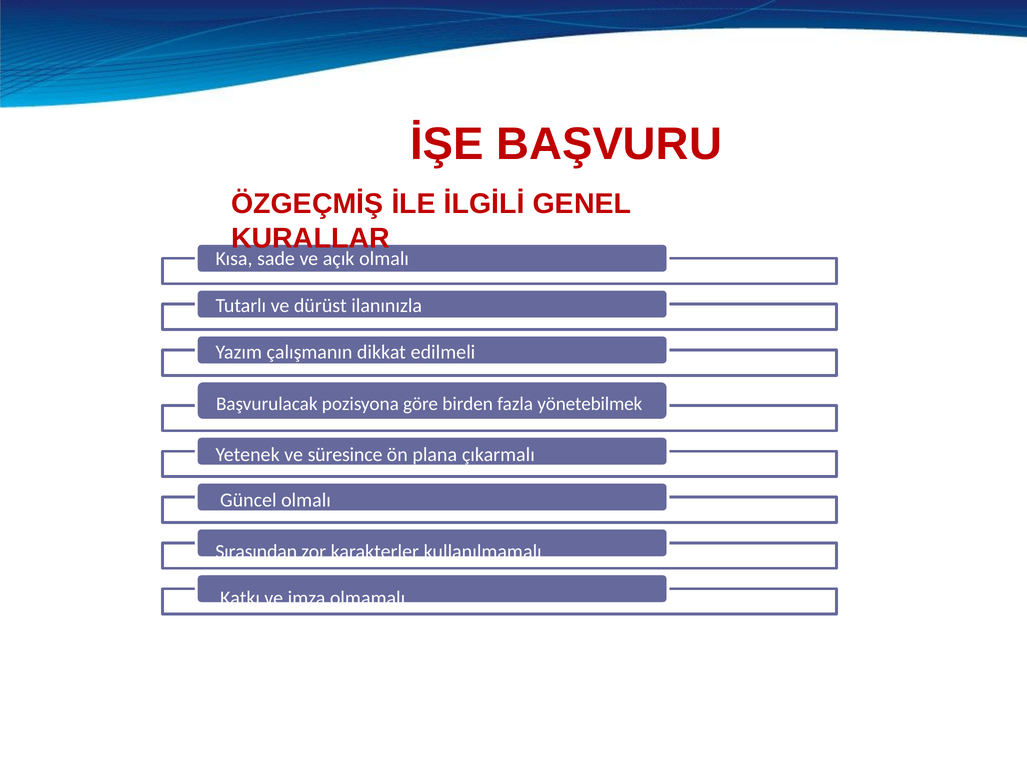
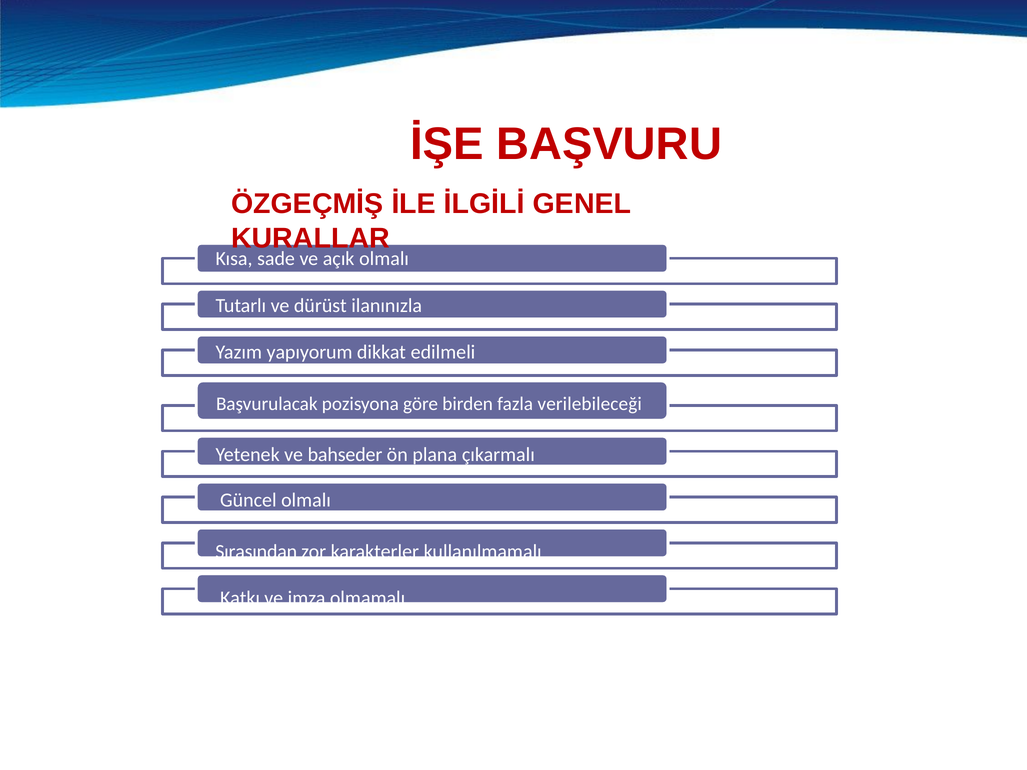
çalışmanın: çalışmanın -> yapıyorum
yönetebilmek: yönetebilmek -> verilebileceği
süresince: süresince -> bahseder
